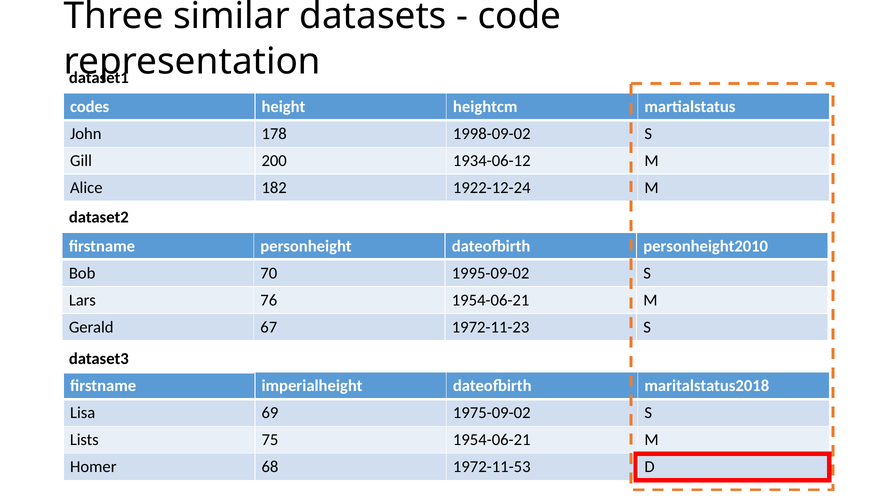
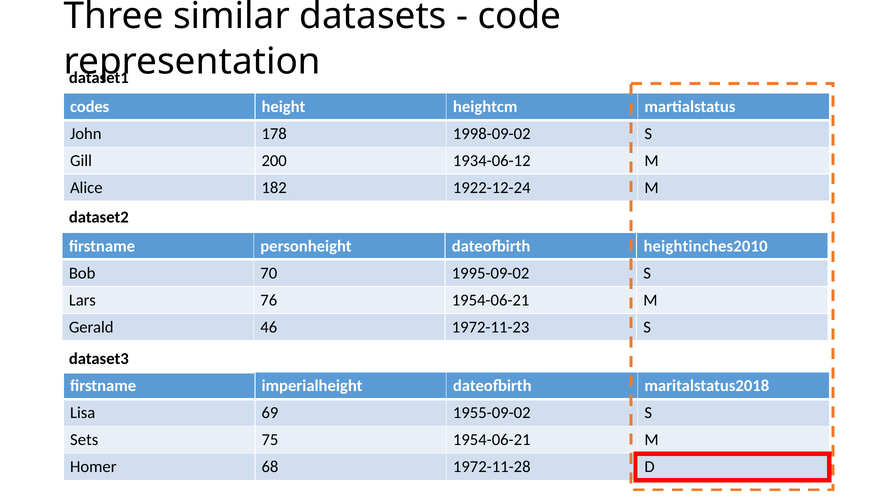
personheight2010: personheight2010 -> heightinches2010
67: 67 -> 46
1975-09-02: 1975-09-02 -> 1955-09-02
Lists: Lists -> Sets
1972-11-53: 1972-11-53 -> 1972-11-28
